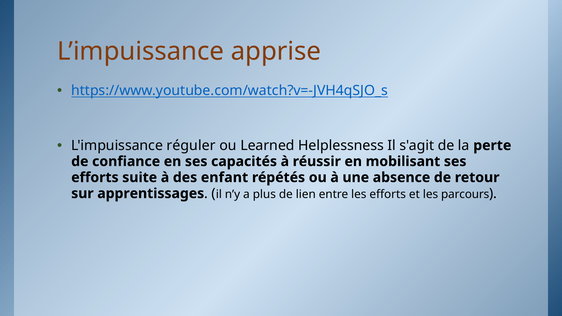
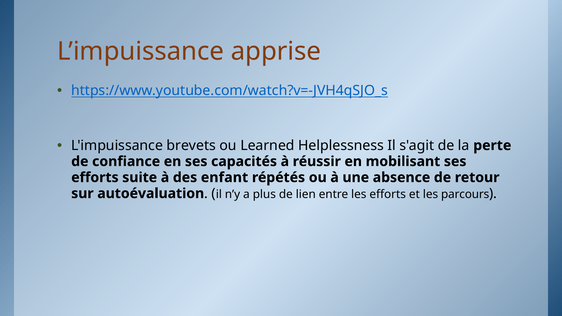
réguler: réguler -> brevets
apprentissages: apprentissages -> autoévaluation
